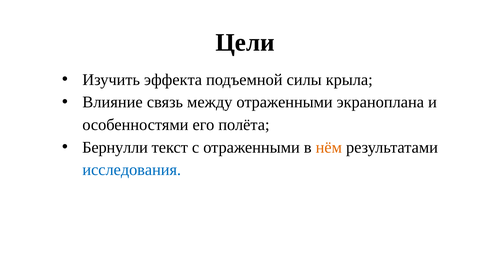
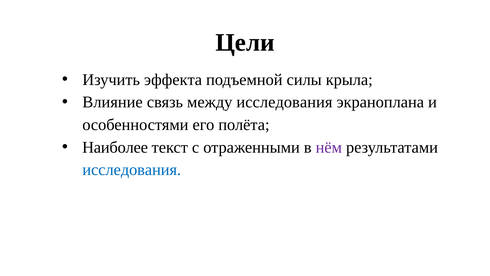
между отраженными: отраженными -> исследования
Бернулли: Бернулли -> Наиболее
нём colour: orange -> purple
